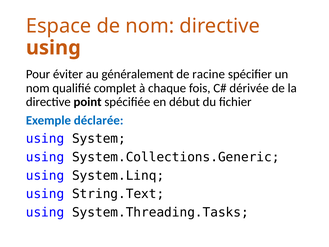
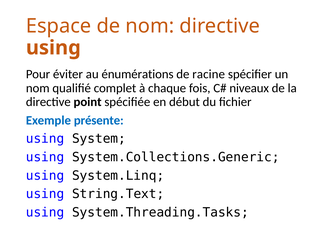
généralement: généralement -> énumérations
dérivée: dérivée -> niveaux
déclarée: déclarée -> présente
